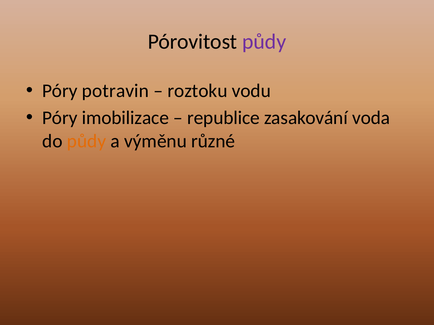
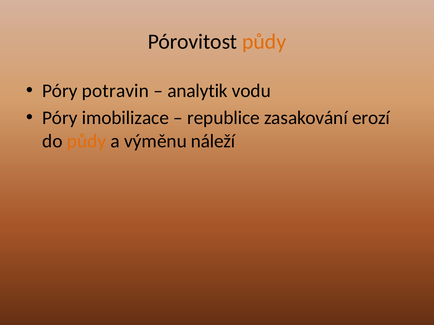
půdy at (264, 42) colour: purple -> orange
roztoku: roztoku -> analytik
voda: voda -> erozí
různé: různé -> náleží
